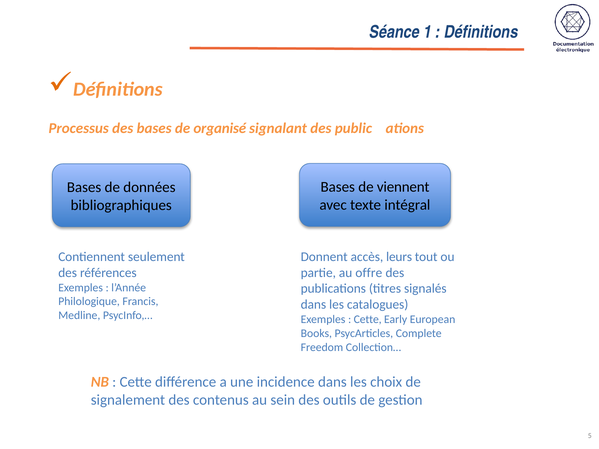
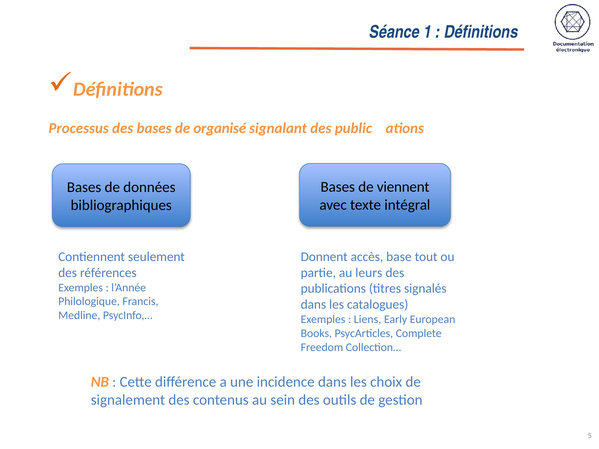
leurs: leurs -> base
offre: offre -> leurs
Cette at (368, 320): Cette -> Liens
